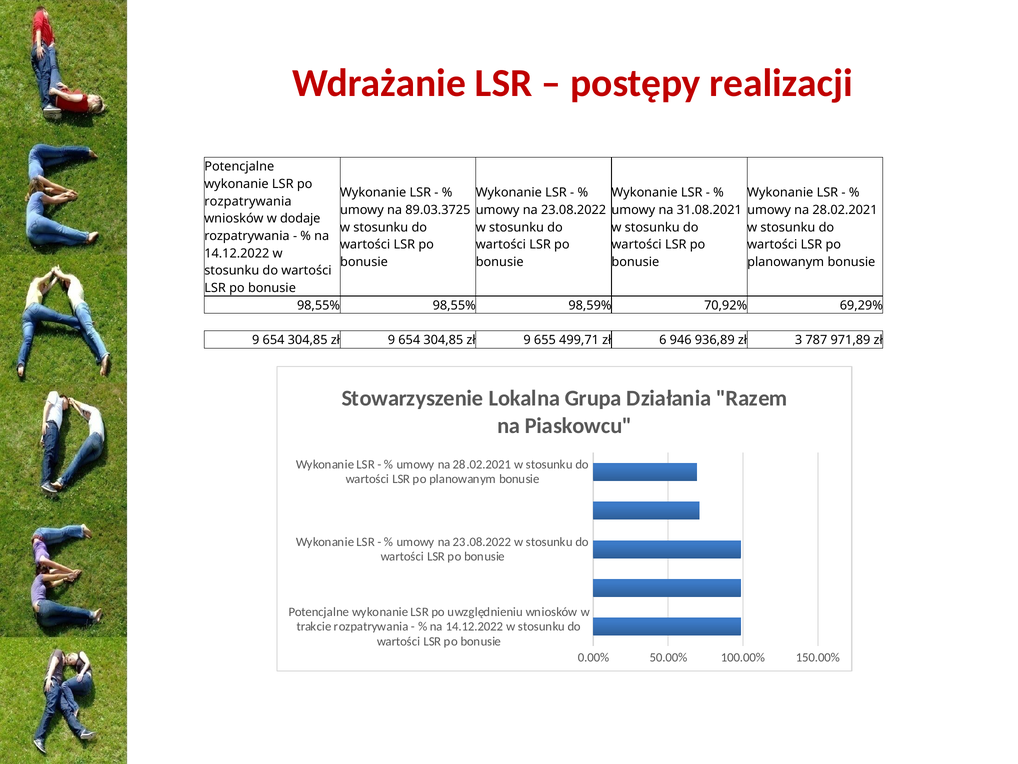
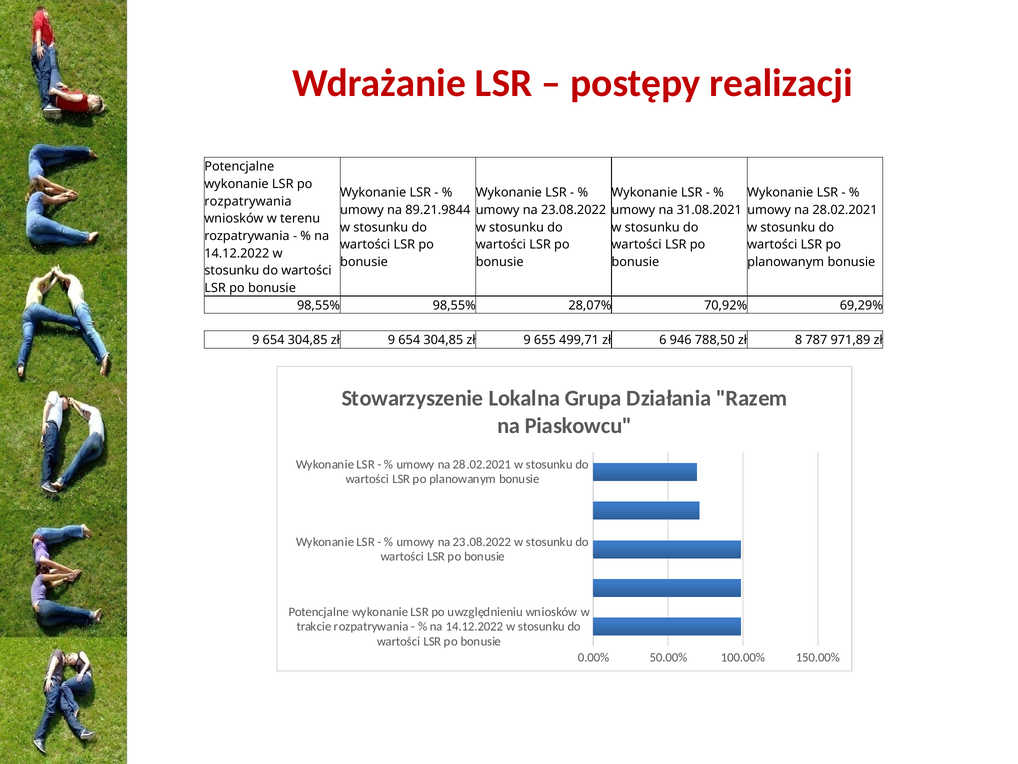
89.03.3725: 89.03.3725 -> 89.21.9844
dodaje: dodaje -> terenu
98,59%: 98,59% -> 28,07%
936,89: 936,89 -> 788,50
3: 3 -> 8
